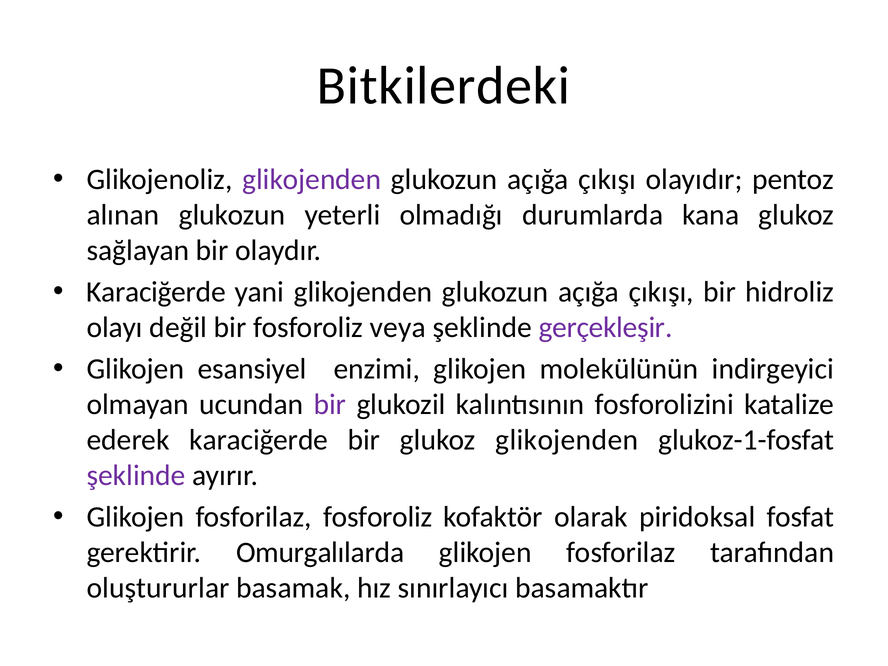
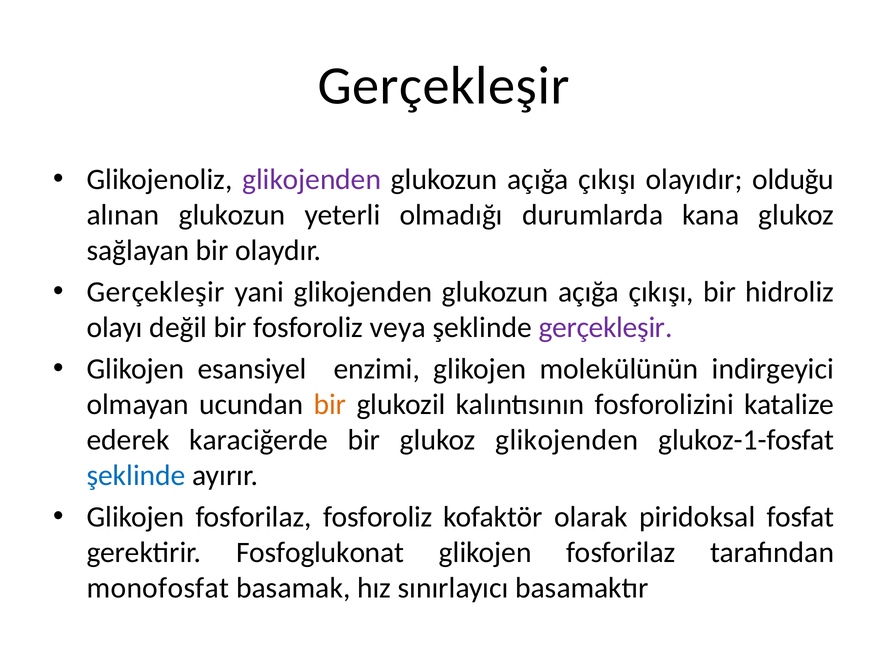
Bitkilerdeki at (444, 86): Bitkilerdeki -> Gerçekleşir
pentoz: pentoz -> olduğu
Karaciğerde at (156, 292): Karaciğerde -> Gerçekleşir
bir at (330, 405) colour: purple -> orange
şeklinde at (136, 476) colour: purple -> blue
Omurgalılarda: Omurgalılarda -> Fosfoglukonat
oluştururlar: oluştururlar -> monofosfat
